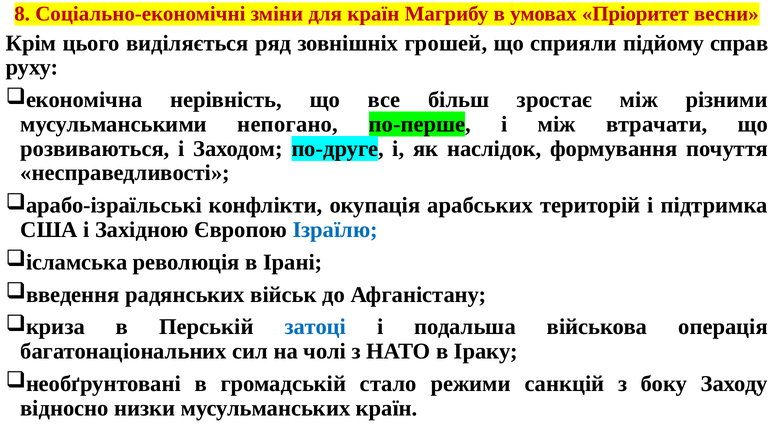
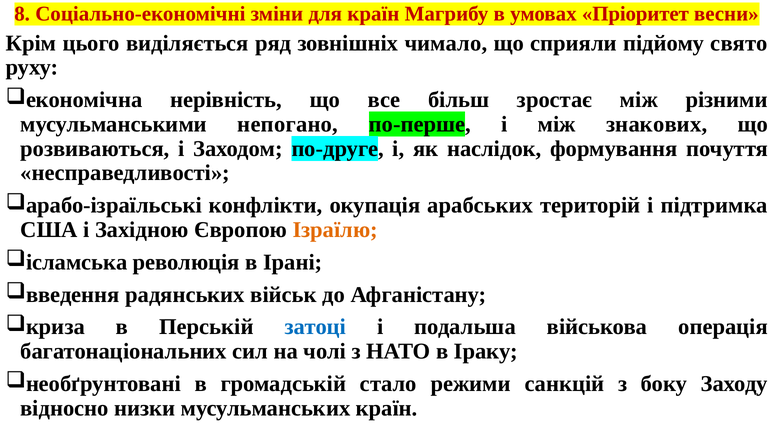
грошей: грошей -> чимало
справ: справ -> свято
втрачати: втрачати -> знакових
Ізраїлю colour: blue -> orange
